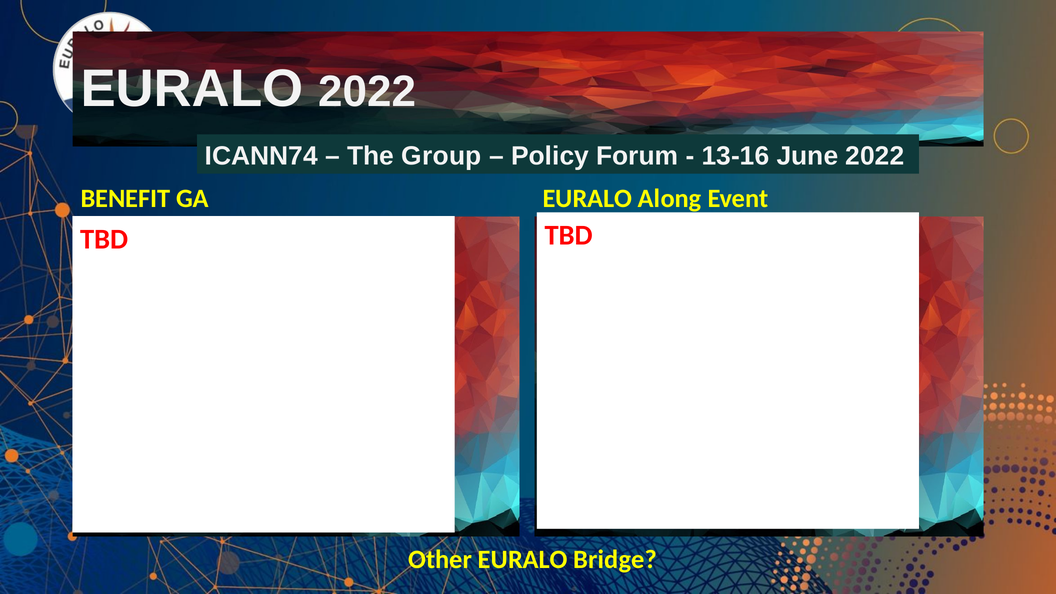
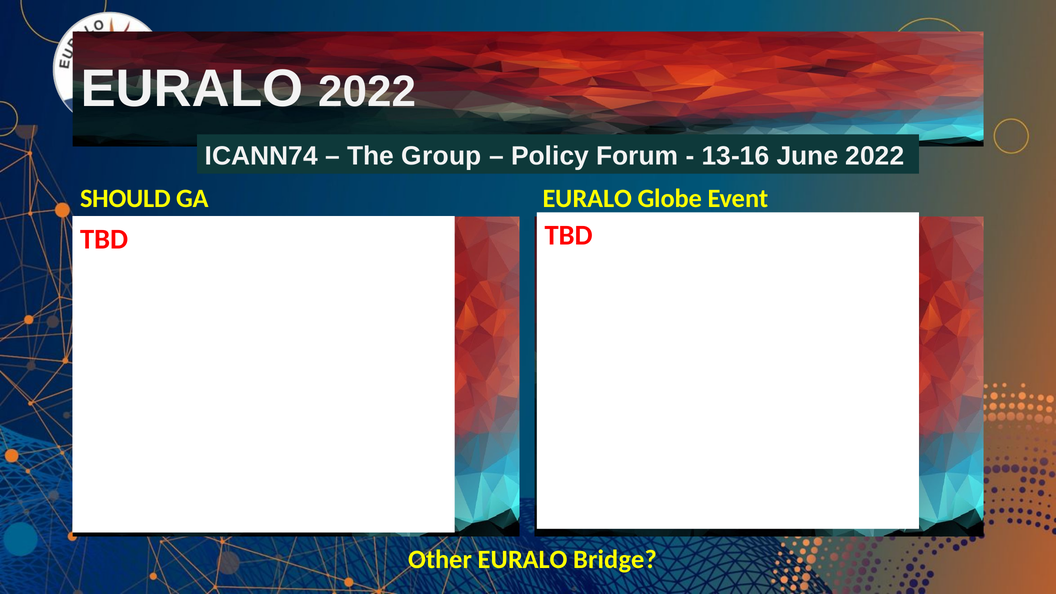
BENEFIT: BENEFIT -> SHOULD
Along: Along -> Globe
